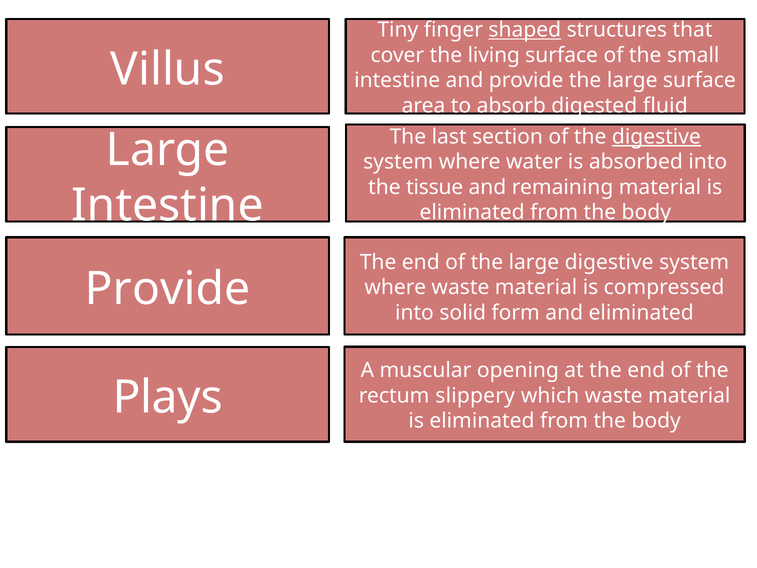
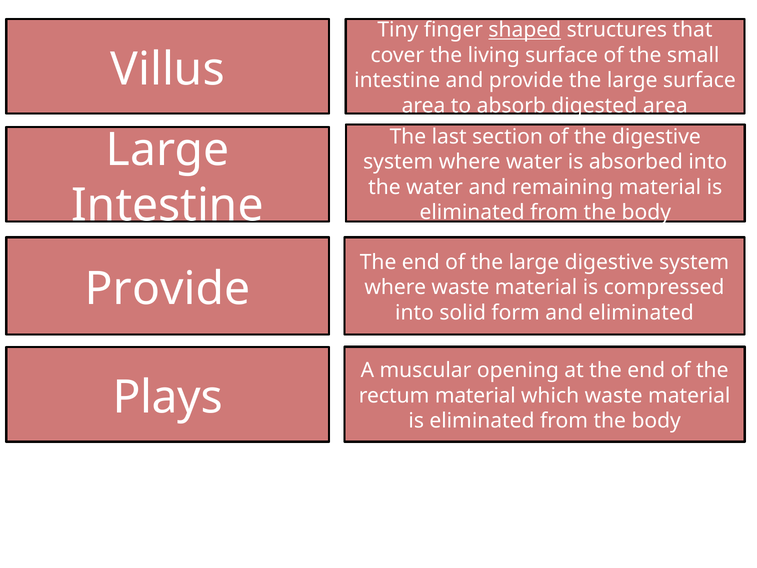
digested fluid: fluid -> area
digestive at (656, 137) underline: present -> none
the tissue: tissue -> water
rectum slippery: slippery -> material
